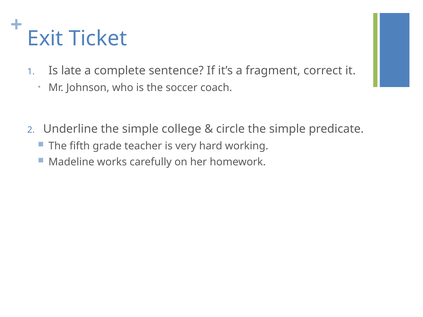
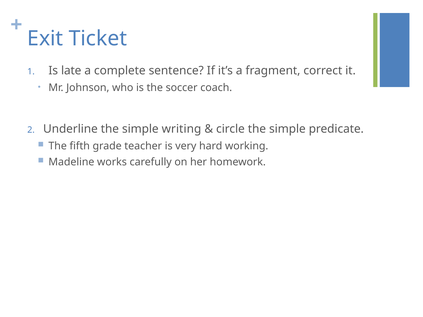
college: college -> writing
